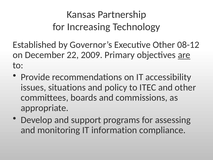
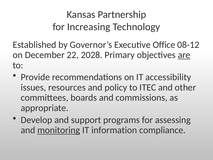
Executive Other: Other -> Office
2009: 2009 -> 2028
situations: situations -> resources
monitoring underline: none -> present
